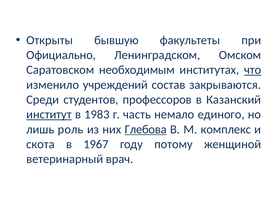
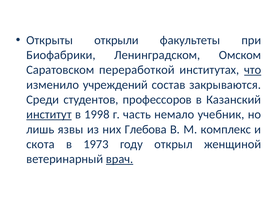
бывшую: бывшую -> открыли
Официально: Официально -> Биофабрики
необходимым: необходимым -> переработкой
1983: 1983 -> 1998
единого: единого -> учебник
роль: роль -> язвы
Глебова underline: present -> none
1967: 1967 -> 1973
потому: потому -> открыл
врач underline: none -> present
